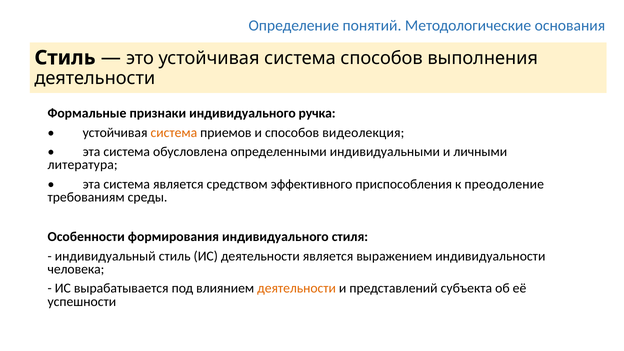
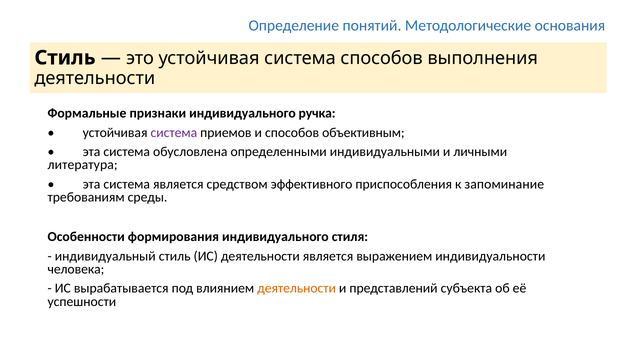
система at (174, 133) colour: orange -> purple
видеолекция: видеолекция -> объективным
преодоление: преодоление -> запоминание
